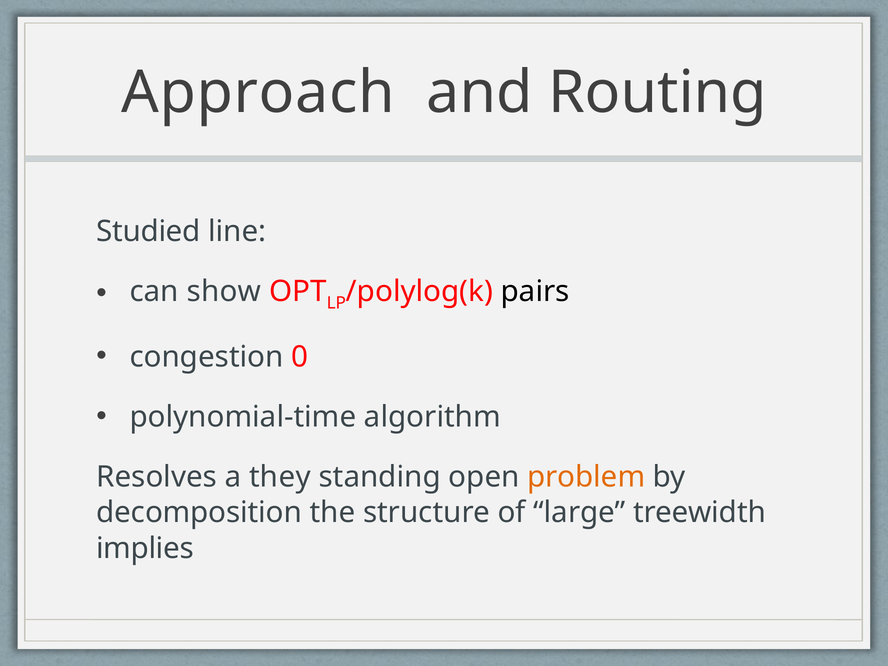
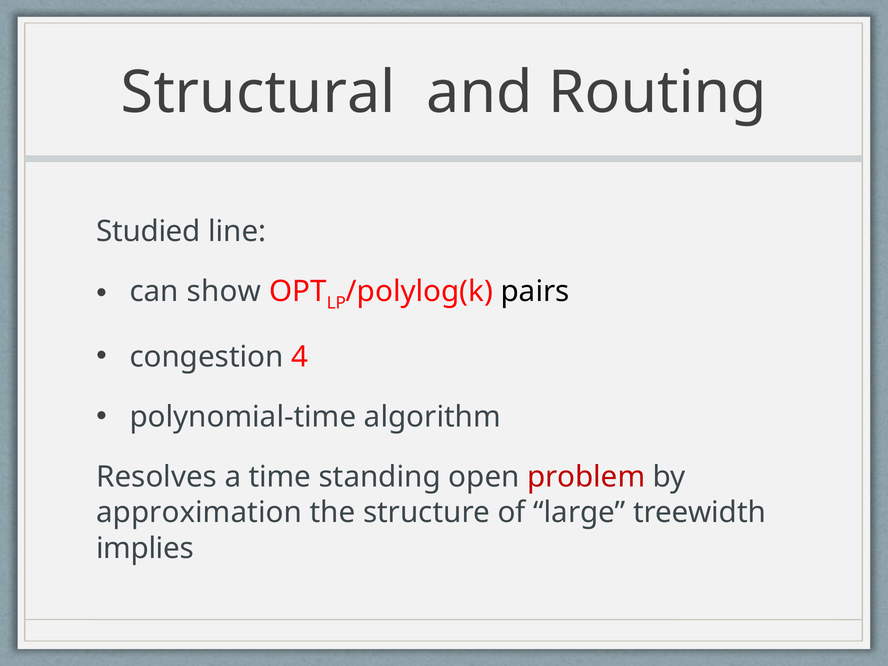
Approach: Approach -> Structural
0: 0 -> 4
they: they -> time
problem colour: orange -> red
decomposition: decomposition -> approximation
